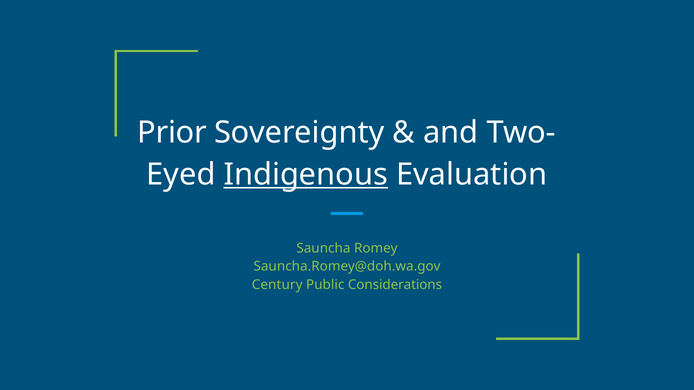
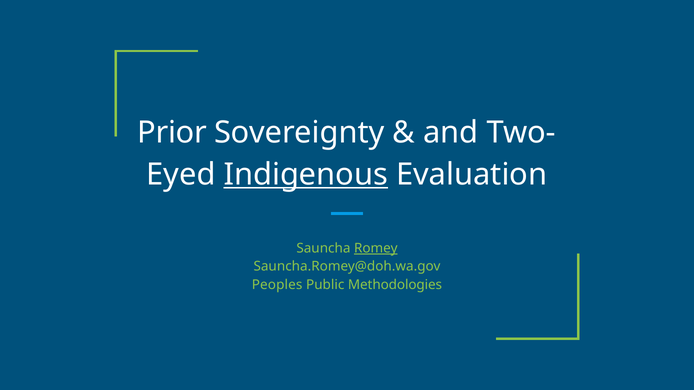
Romey underline: none -> present
Century: Century -> Peoples
Considerations: Considerations -> Methodologies
